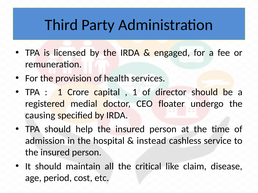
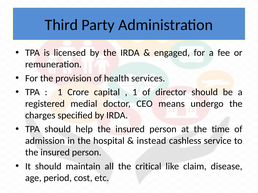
floater: floater -> means
causing: causing -> charges
